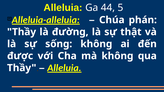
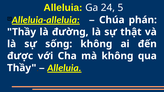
44: 44 -> 24
